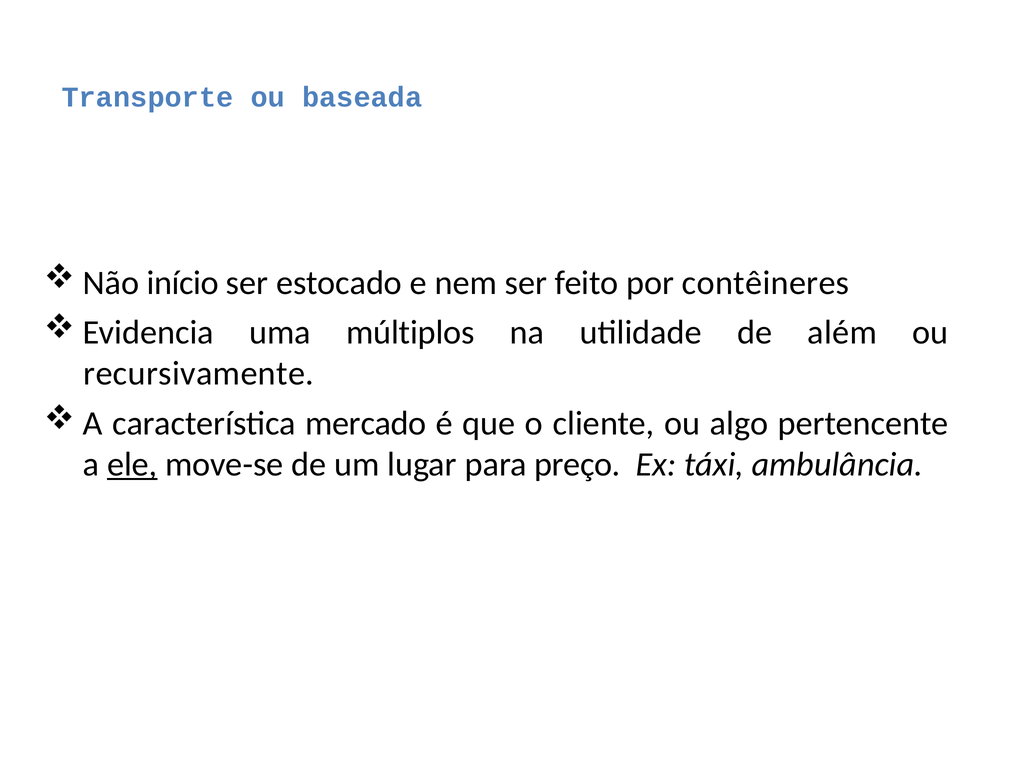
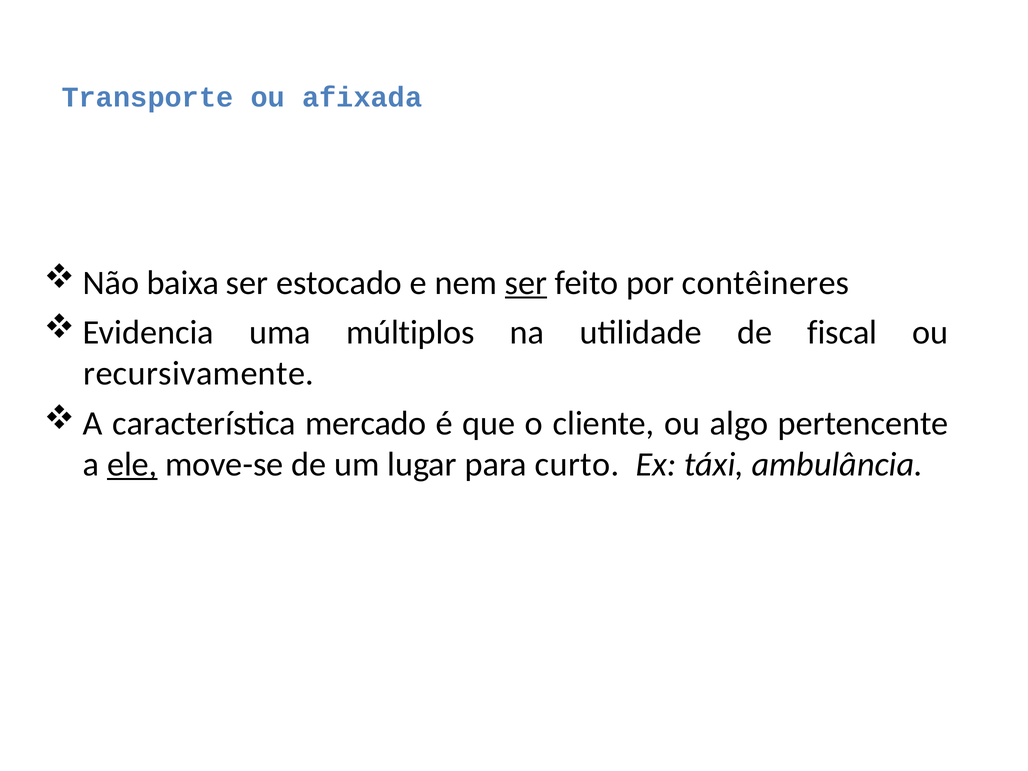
baseada: baseada -> afixada
início: início -> baixa
ser at (526, 283) underline: none -> present
além: além -> fiscal
preço: preço -> curto
